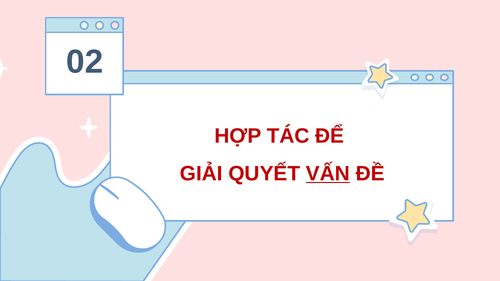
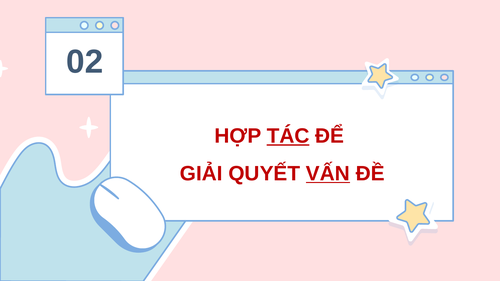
TÁC underline: none -> present
